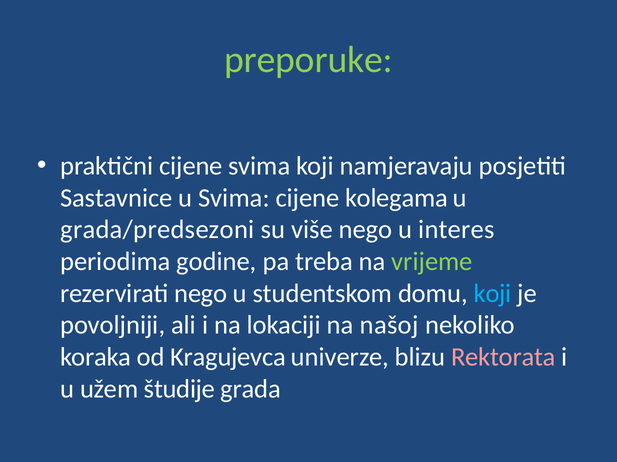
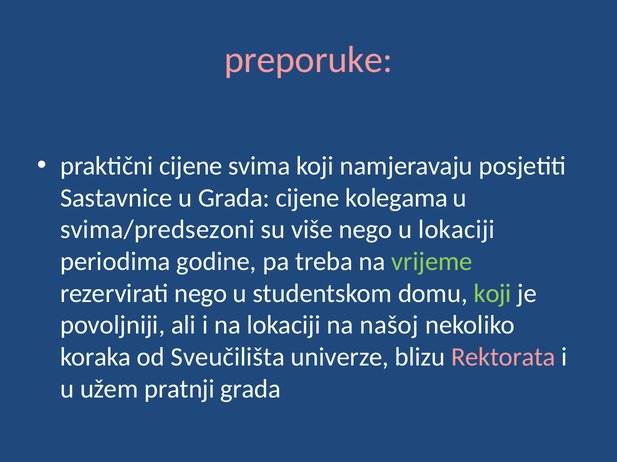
preporuke colour: light green -> pink
u Svima: Svima -> Grada
grada/predsezoni: grada/predsezoni -> svima/predsezoni
u interes: interes -> lokaciji
koji at (493, 294) colour: light blue -> light green
Kragujevca: Kragujevca -> Sveučilišta
študije: študije -> pratnji
